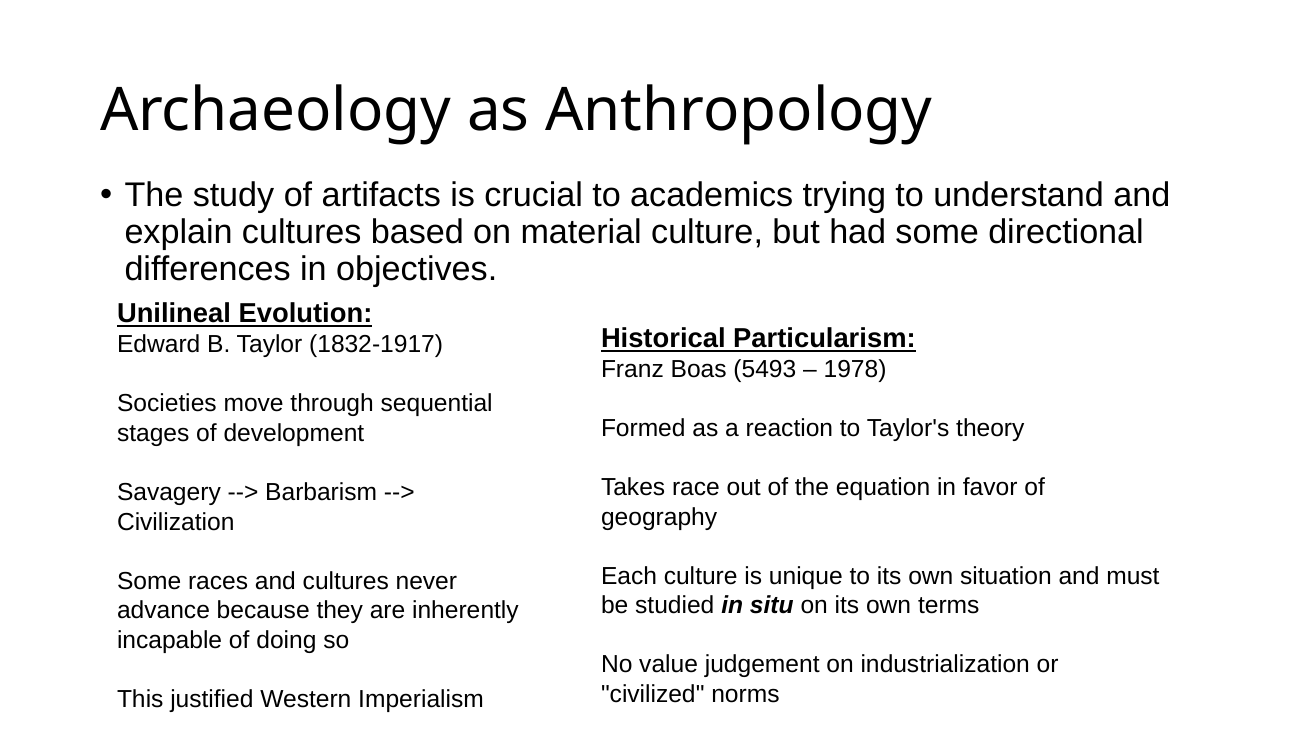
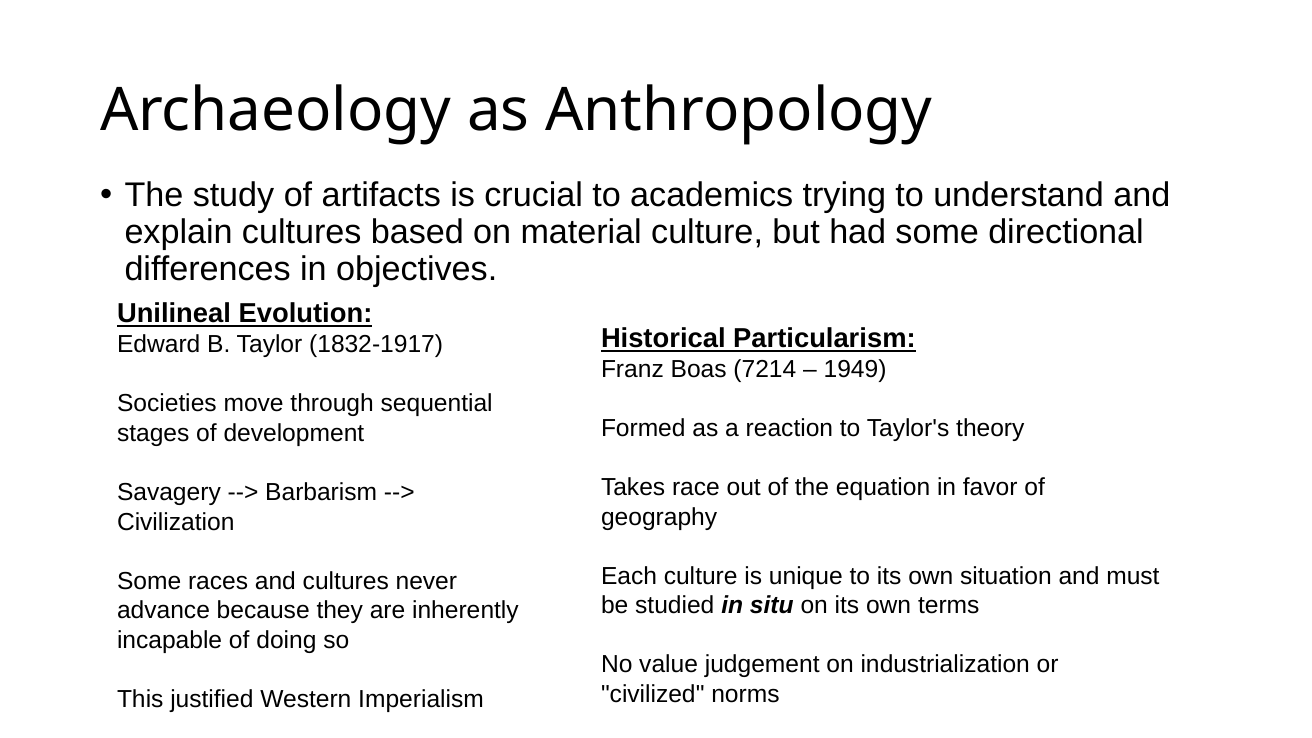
5493: 5493 -> 7214
1978: 1978 -> 1949
